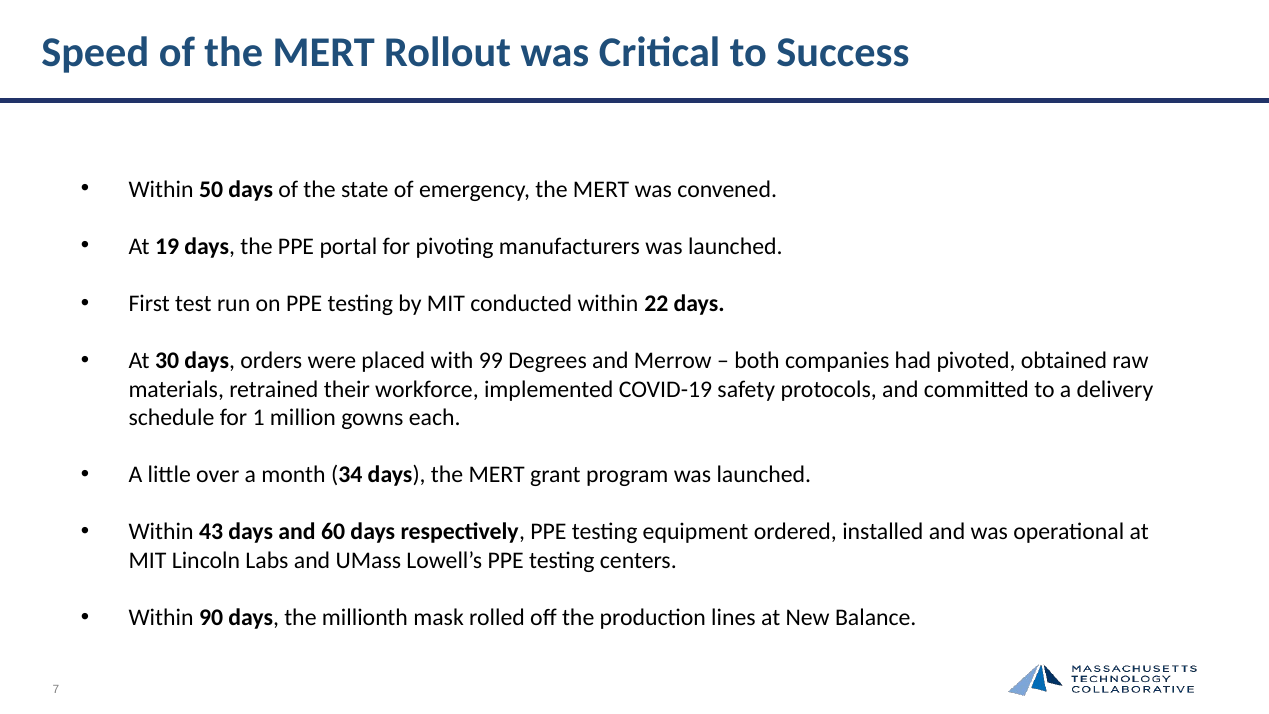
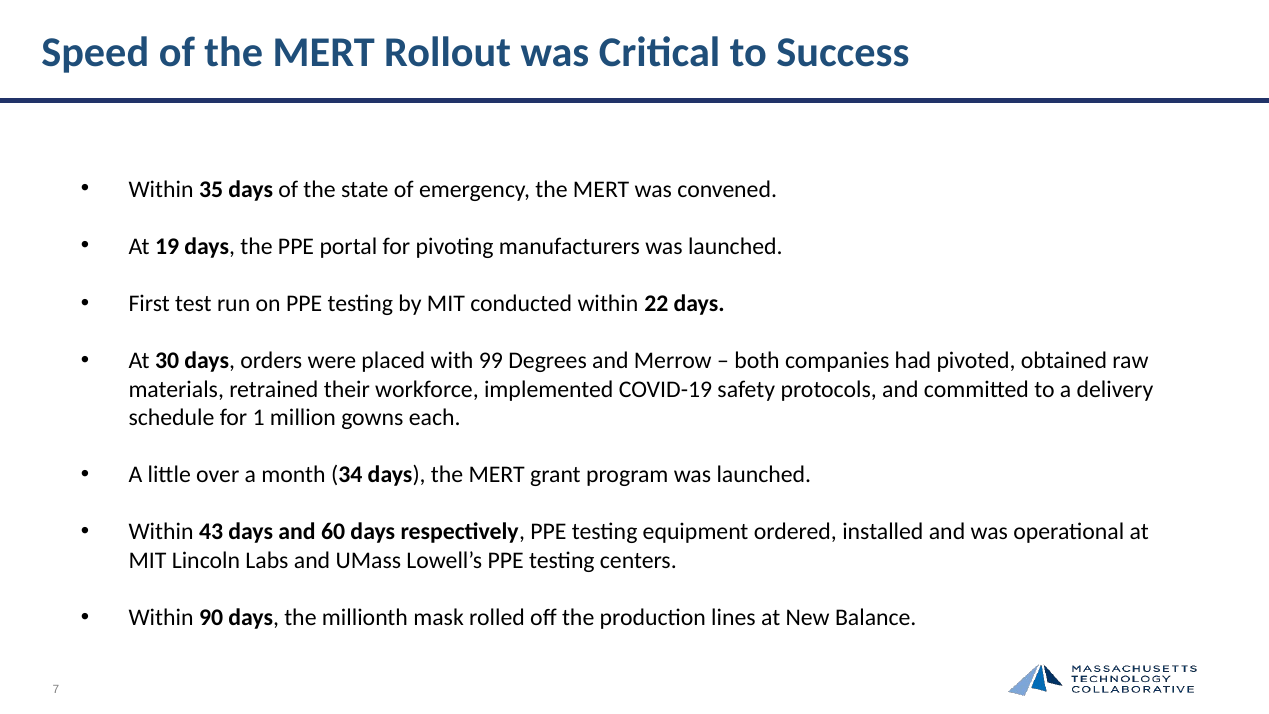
50: 50 -> 35
